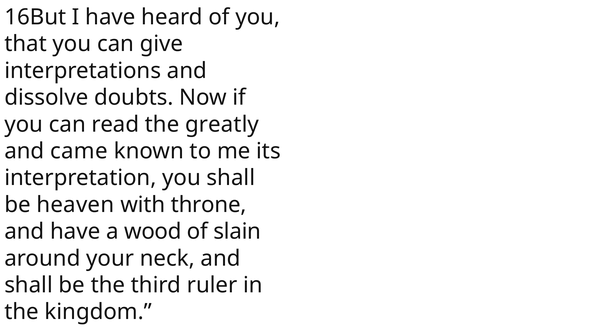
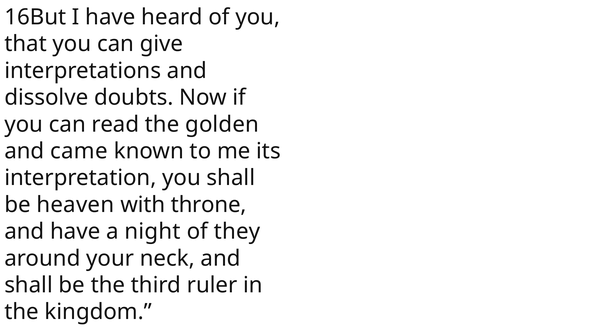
greatly: greatly -> golden
wood: wood -> night
slain: slain -> they
